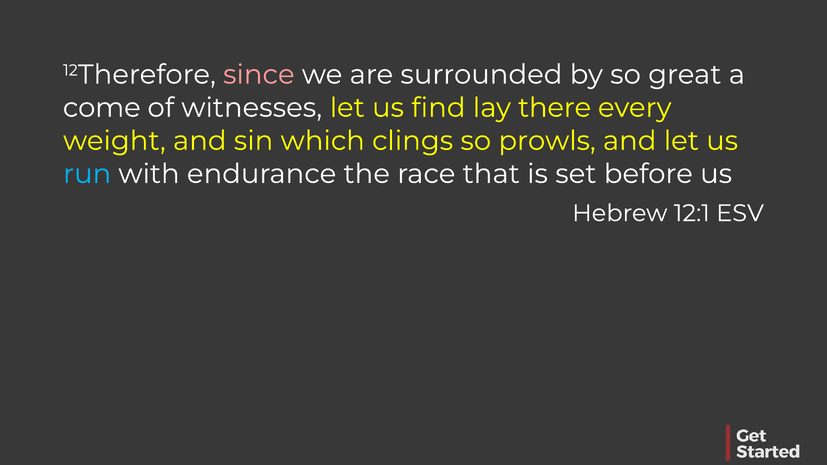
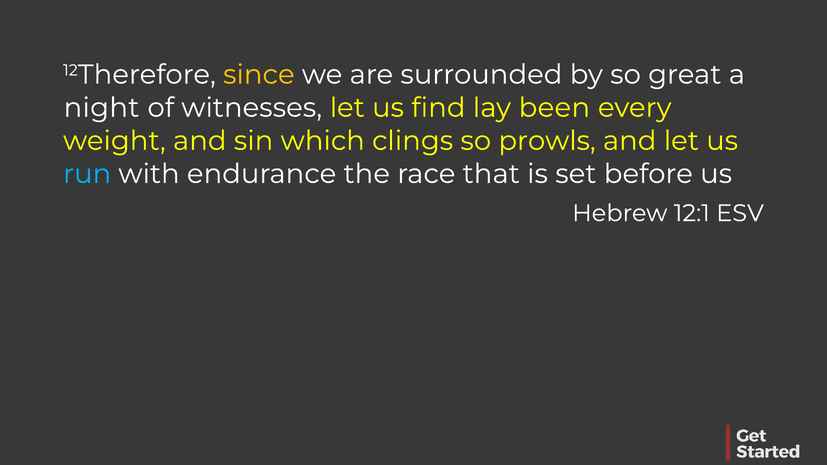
since colour: pink -> yellow
come: come -> night
there: there -> been
